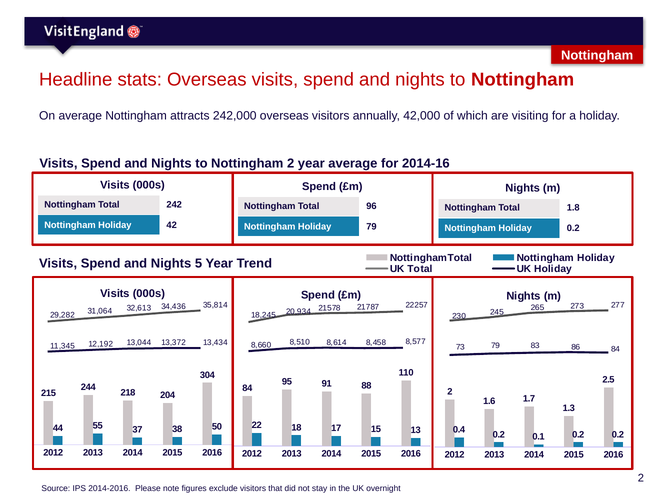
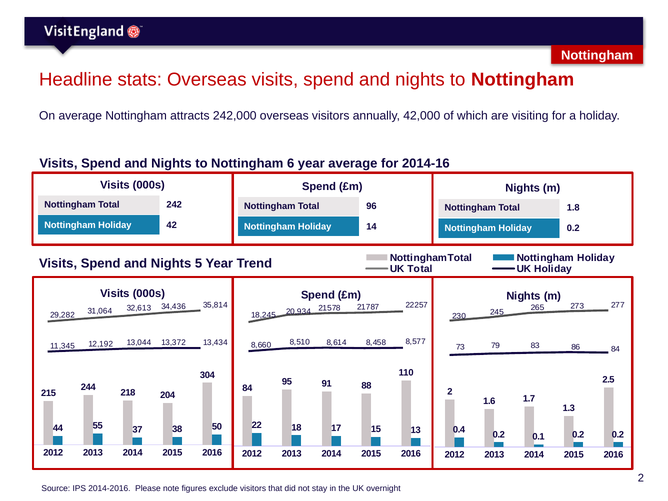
Nottingham 2: 2 -> 6
Holiday 79: 79 -> 14
